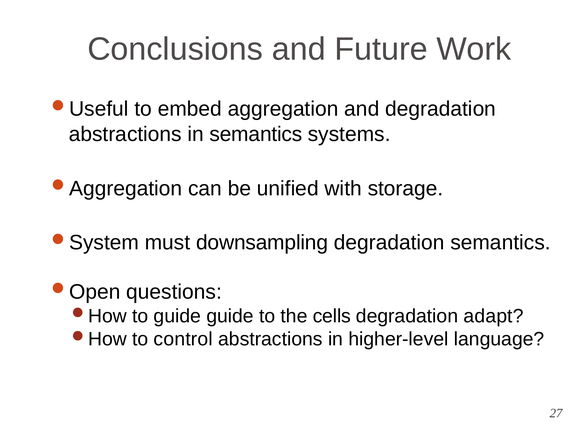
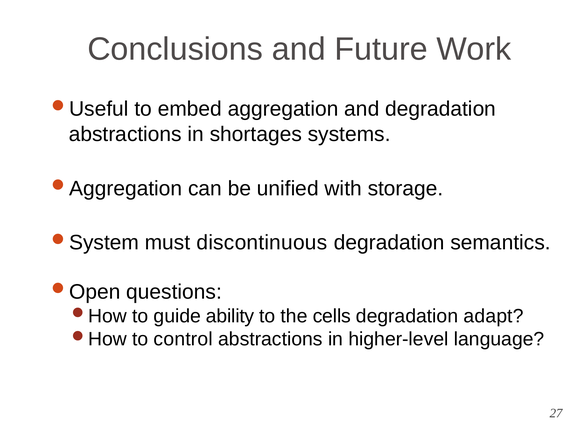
in semantics: semantics -> shortages
downsampling: downsampling -> discontinuous
guide guide: guide -> ability
